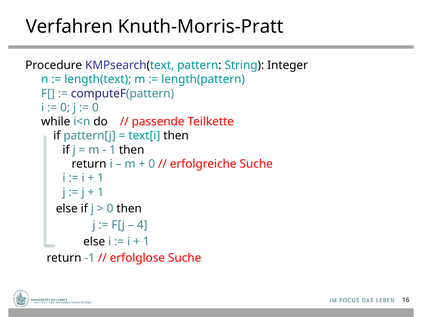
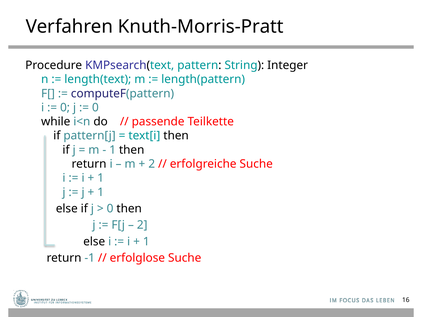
0 at (152, 164): 0 -> 2
4 at (142, 225): 4 -> 2
